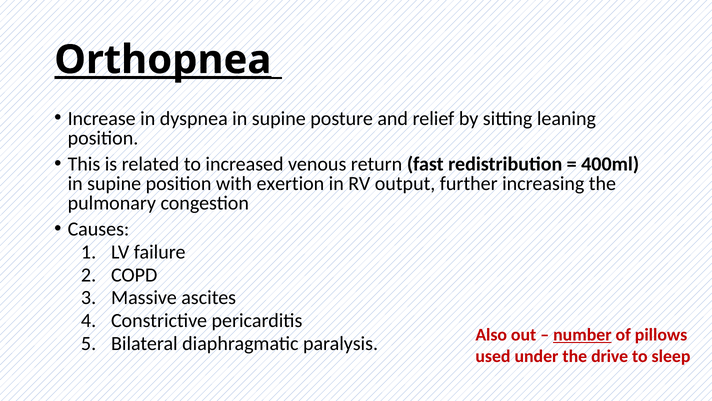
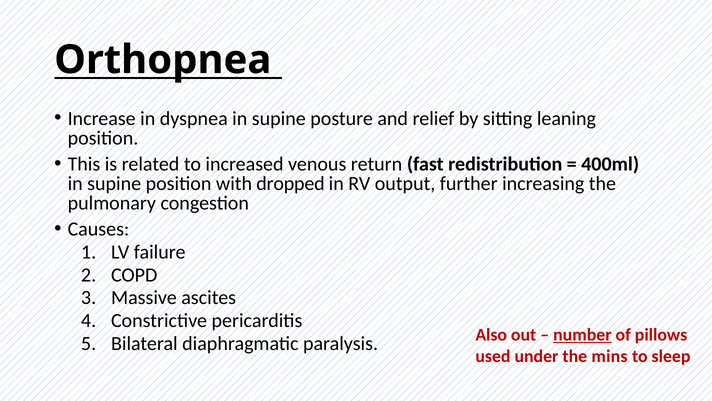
Orthopnea underline: present -> none
exertion: exertion -> dropped
drive: drive -> mins
